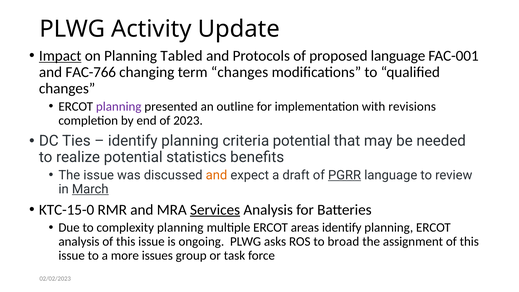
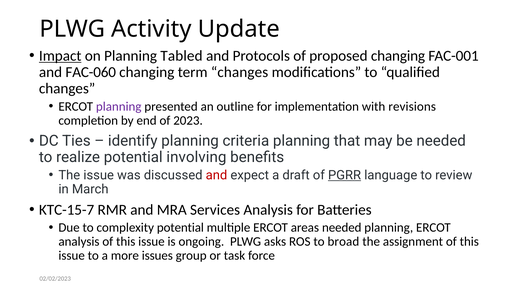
proposed language: language -> changing
FAC-766: FAC-766 -> FAC-060
criteria potential: potential -> planning
statistics: statistics -> involving
and at (216, 175) colour: orange -> red
March underline: present -> none
KTC-15-0: KTC-15-0 -> KTC-15-7
Services underline: present -> none
complexity planning: planning -> potential
areas identify: identify -> needed
